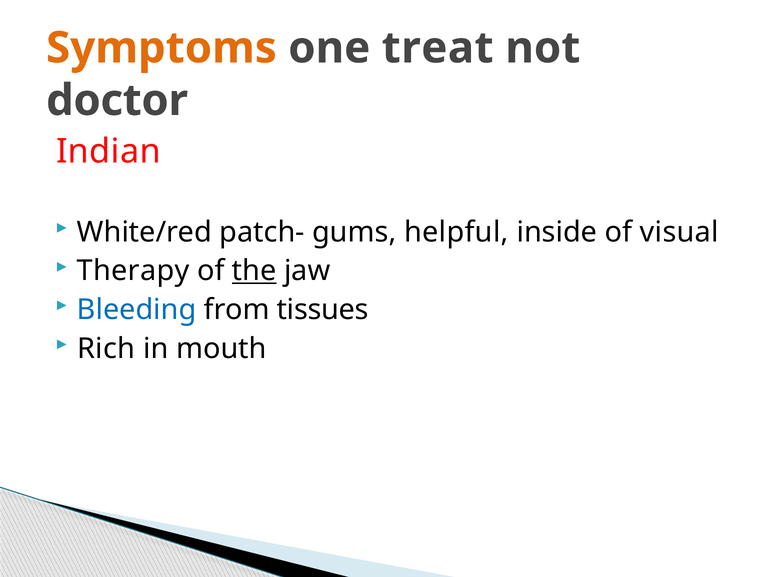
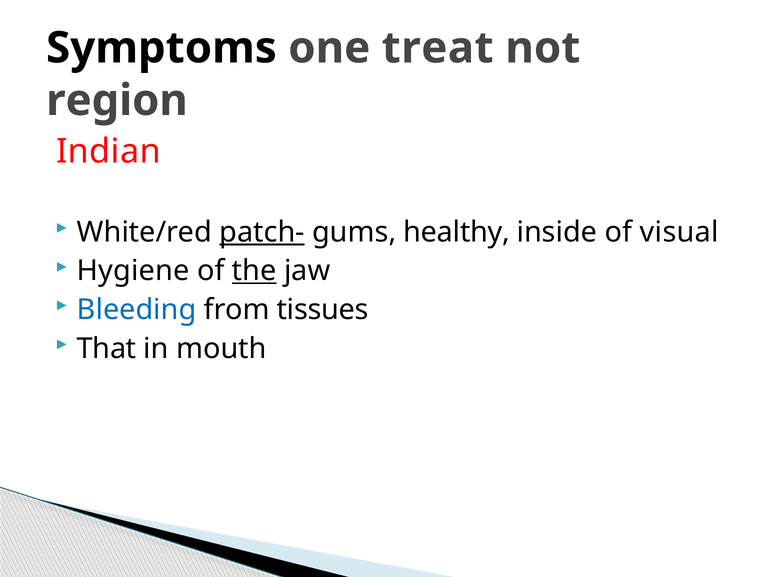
Symptoms colour: orange -> black
doctor: doctor -> region
patch- underline: none -> present
helpful: helpful -> healthy
Therapy: Therapy -> Hygiene
Rich: Rich -> That
